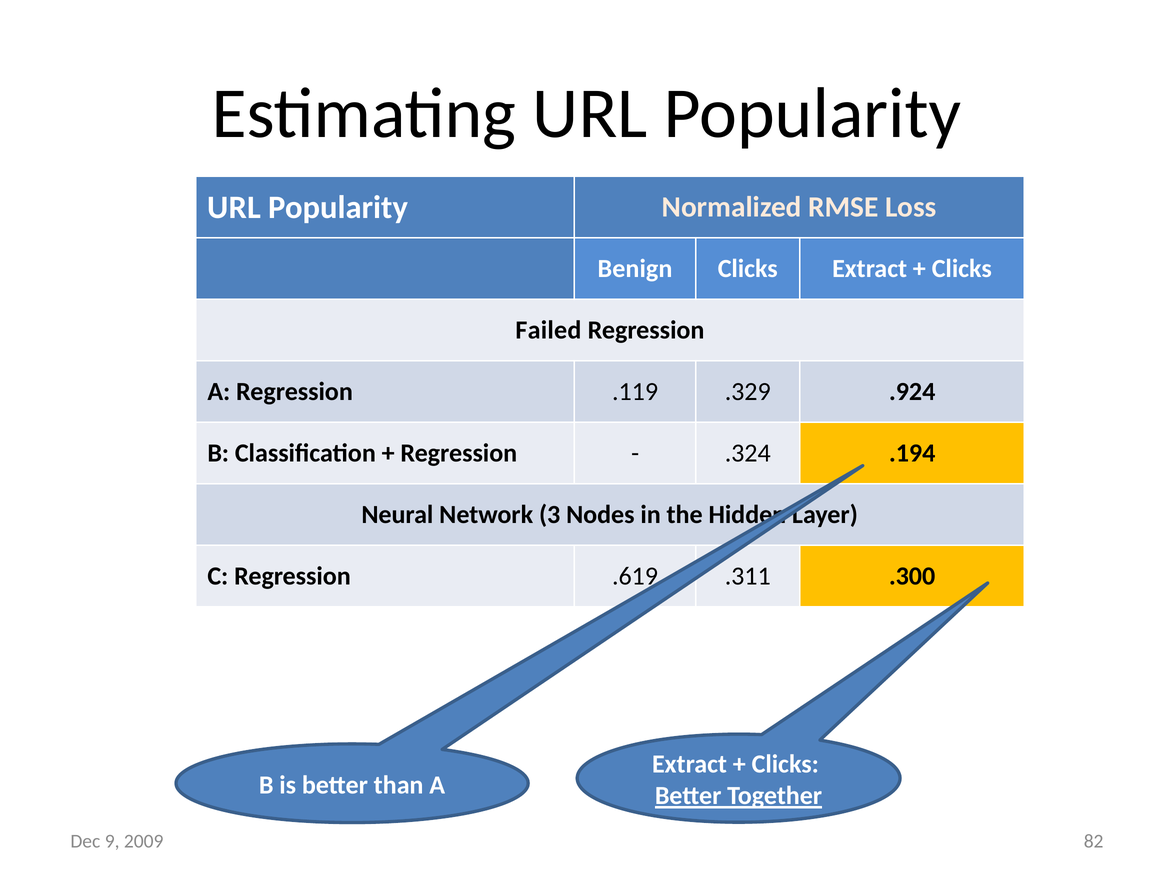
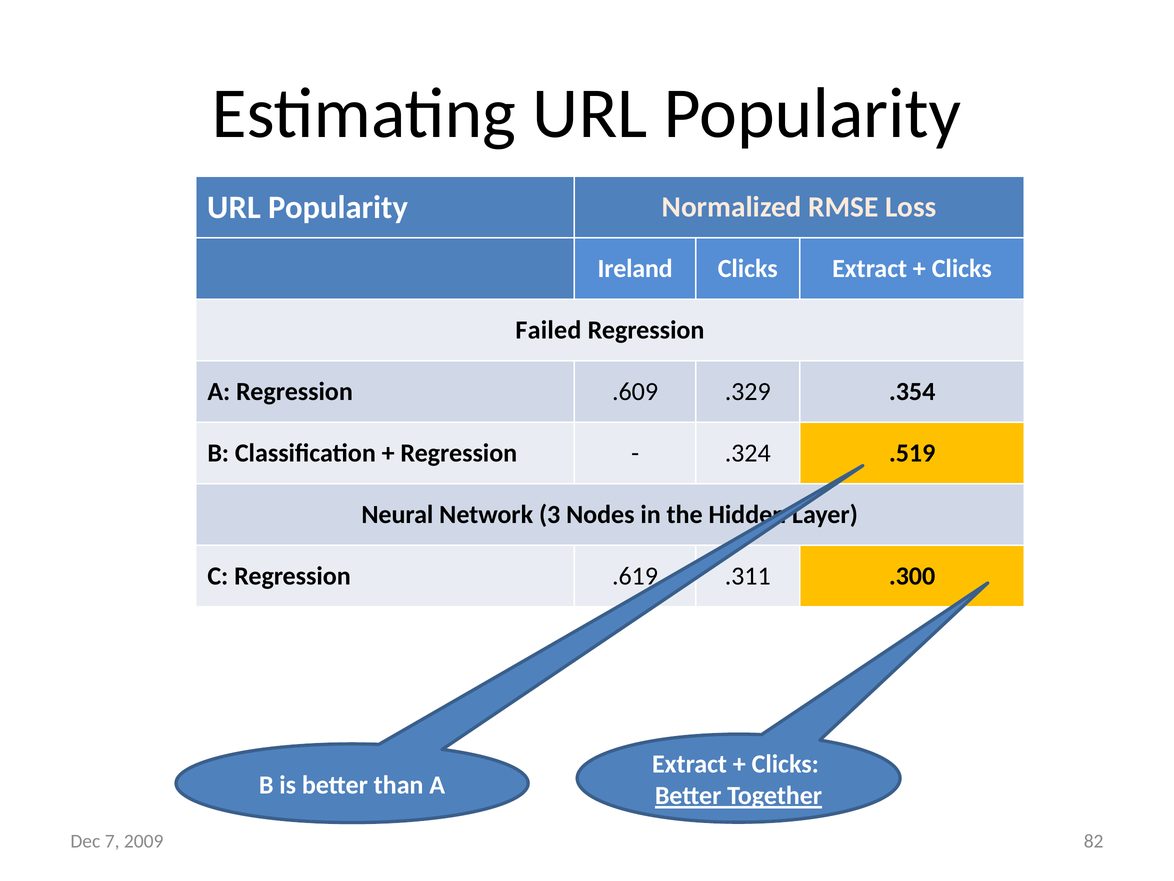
Benign: Benign -> Ireland
.119: .119 -> .609
.924: .924 -> .354
.194: .194 -> .519
9: 9 -> 7
